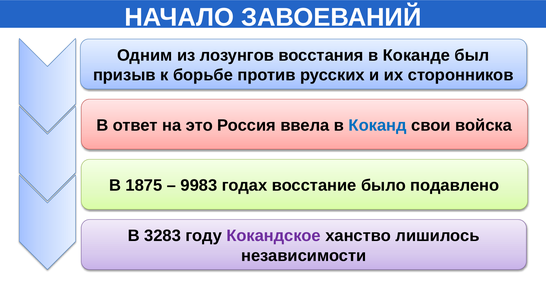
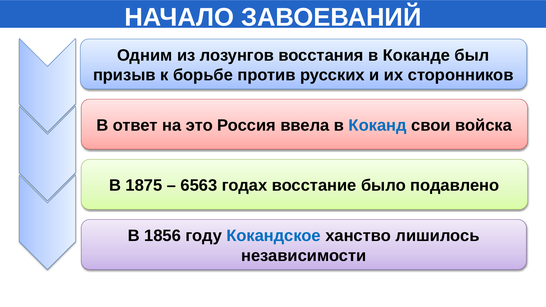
9983: 9983 -> 6563
3283: 3283 -> 1856
Кокандское colour: purple -> blue
